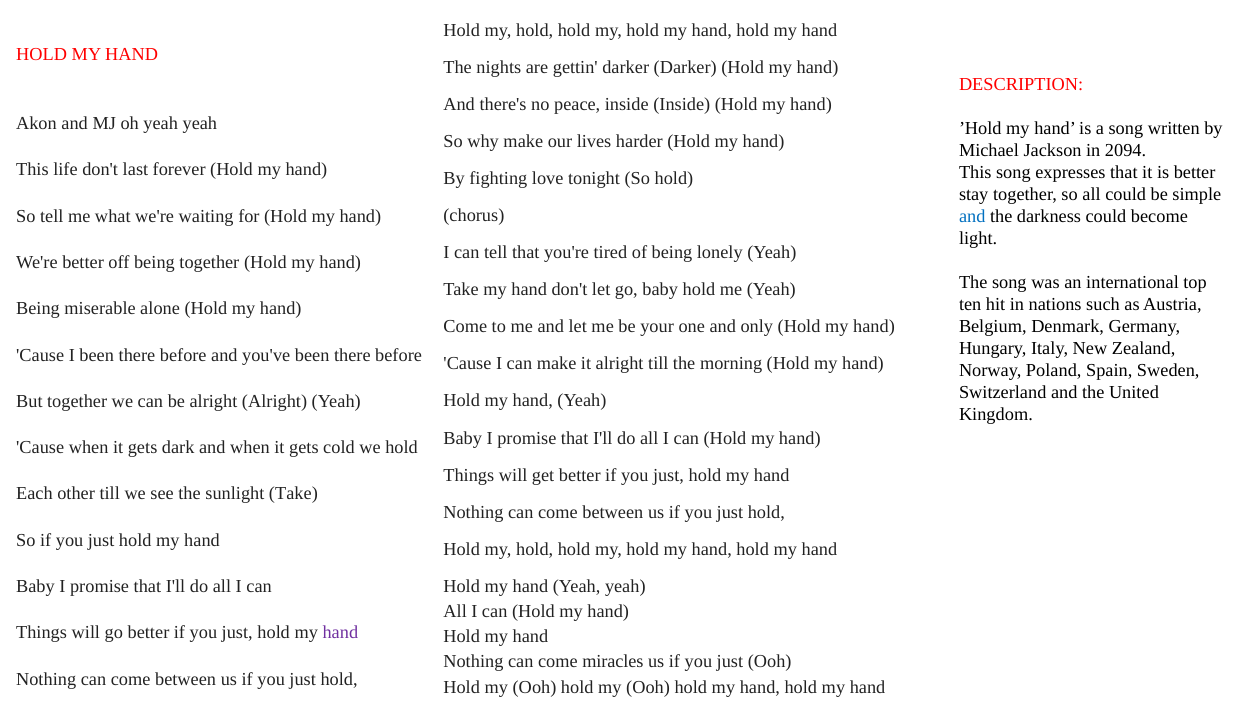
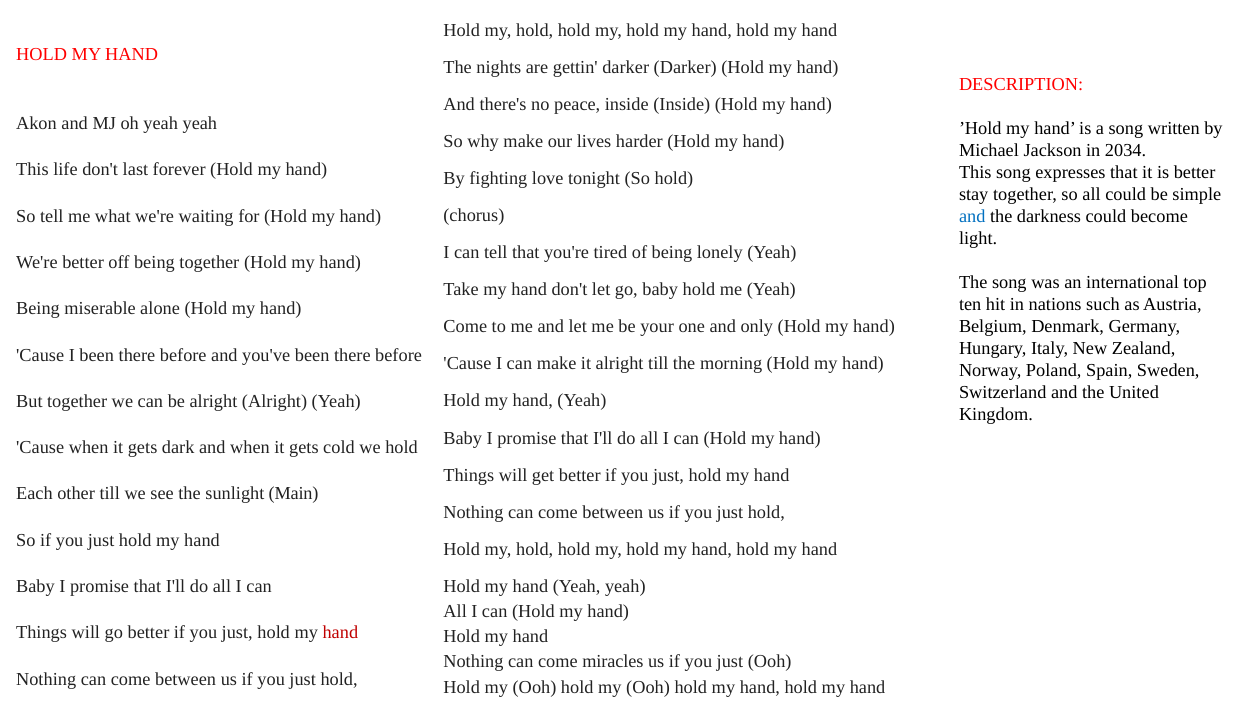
2094: 2094 -> 2034
sunlight Take: Take -> Main
hand at (340, 633) colour: purple -> red
